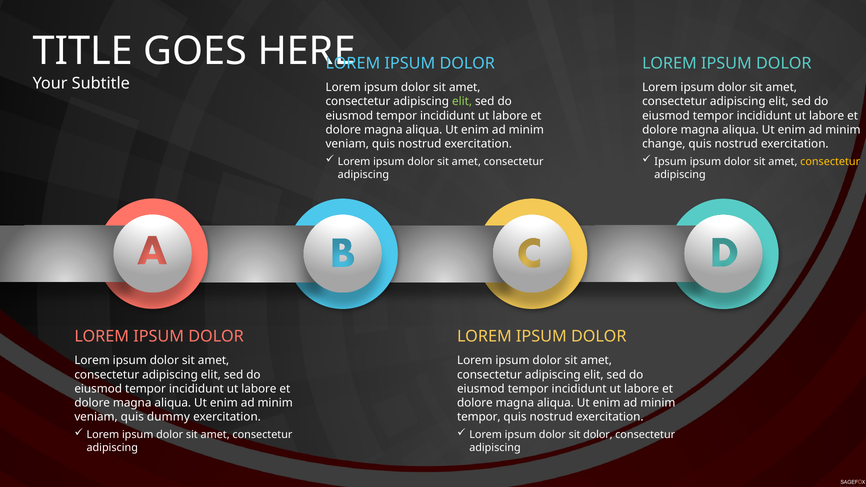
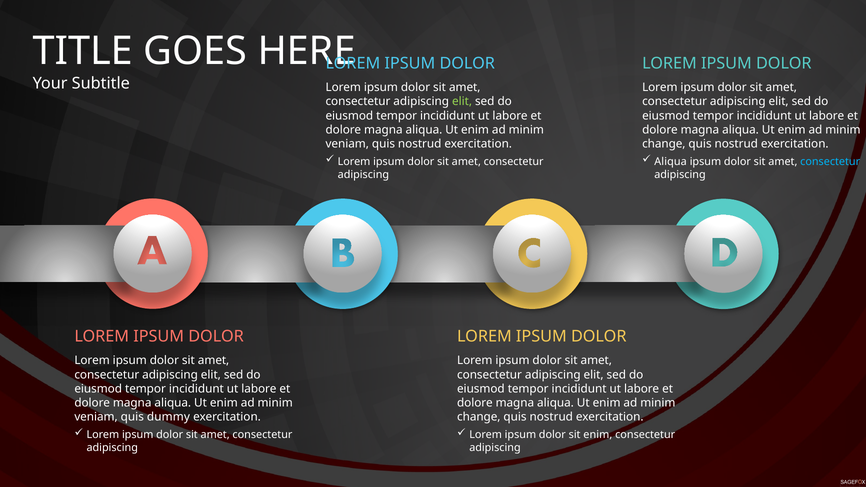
Ipsum at (671, 162): Ipsum -> Aliqua
consectetur at (830, 162) colour: yellow -> light blue
tempor at (479, 417): tempor -> change
sit dolor: dolor -> enim
